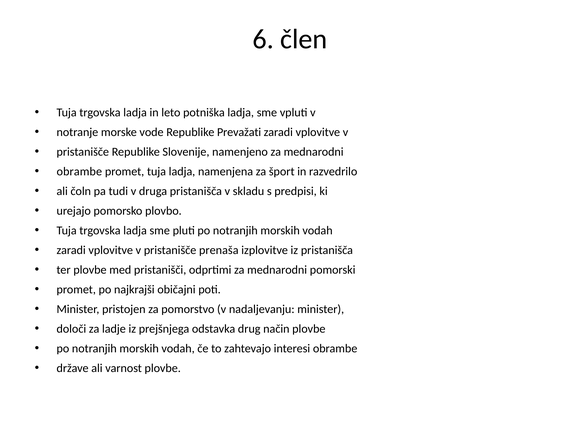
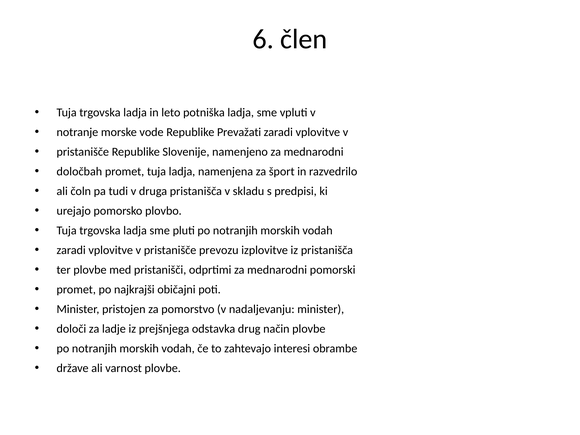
obrambe at (79, 171): obrambe -> določbah
prenaša: prenaša -> prevozu
